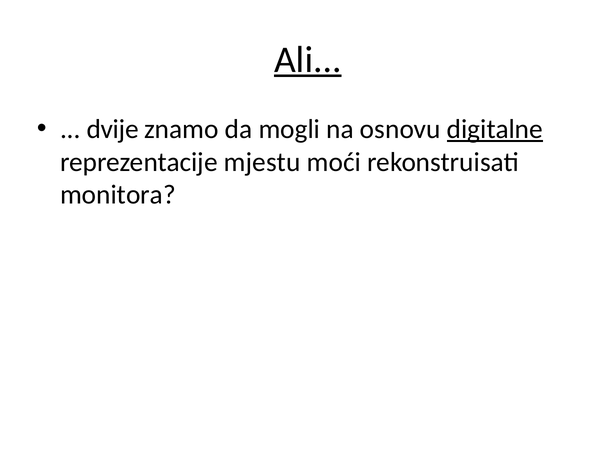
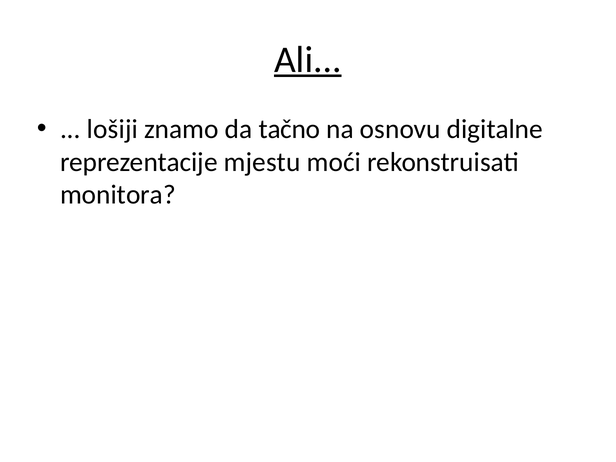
dvije: dvije -> lošiji
mogli: mogli -> tačno
digitalne underline: present -> none
